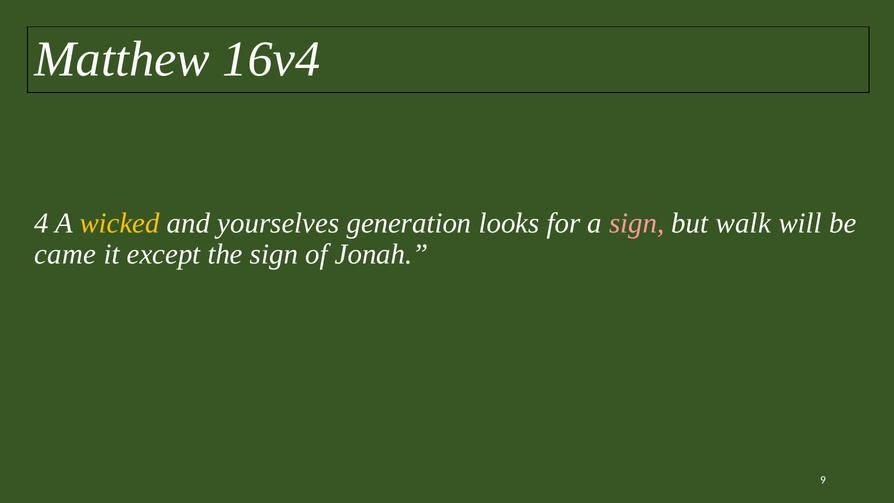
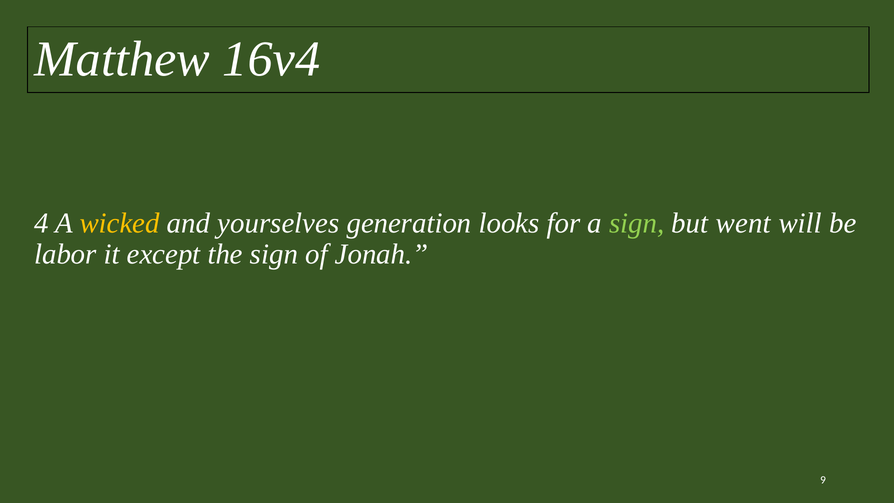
sign at (637, 223) colour: pink -> light green
walk: walk -> went
came: came -> labor
